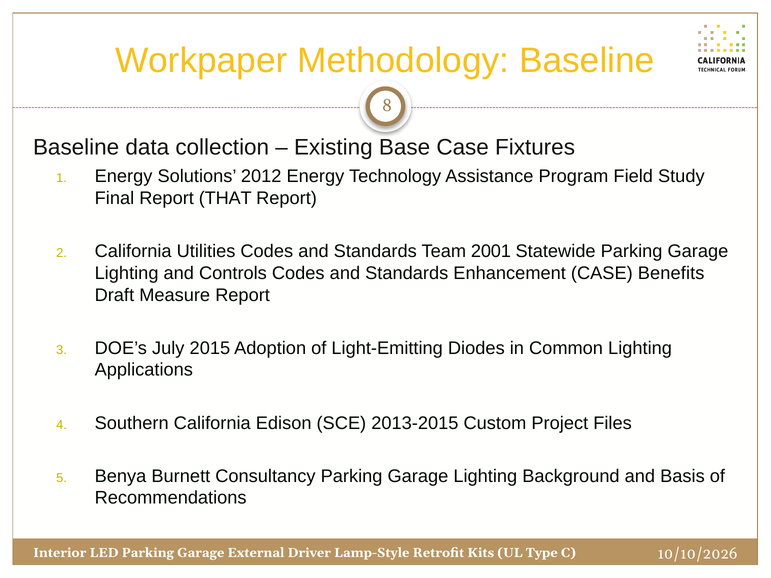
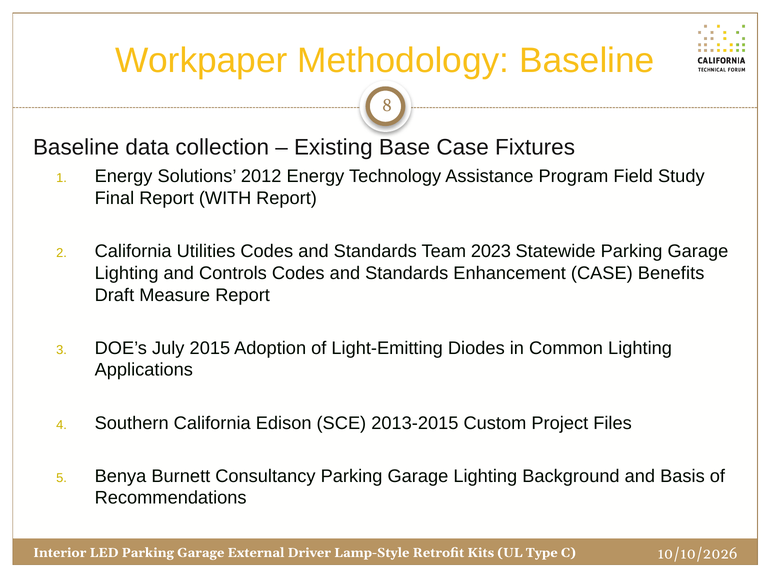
THAT: THAT -> WITH
2001: 2001 -> 2023
